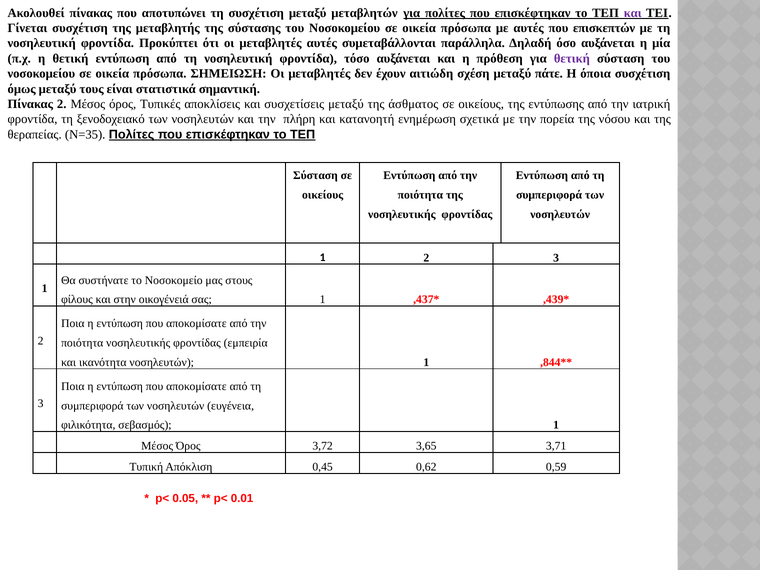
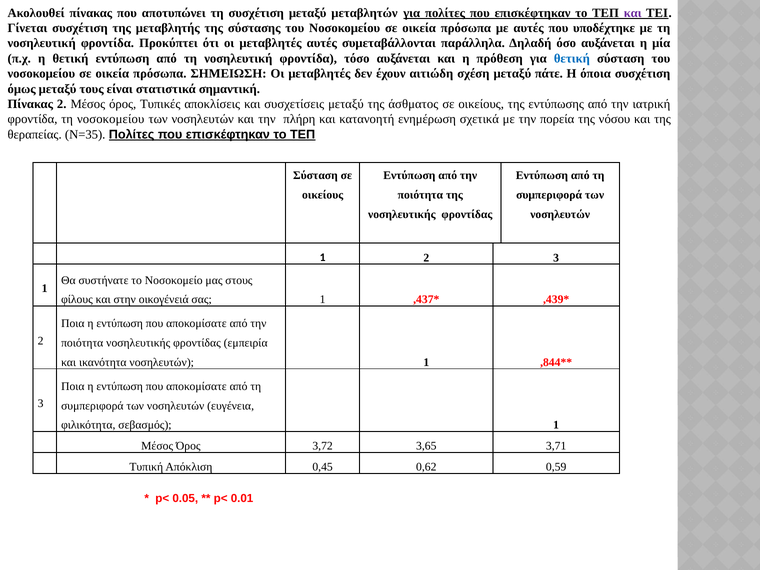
επισκεπτών: επισκεπτών -> υποδέχτηκε
θετική at (572, 58) colour: purple -> blue
τη ξενοδοχειακό: ξενοδοχειακό -> νοσοκομείου
